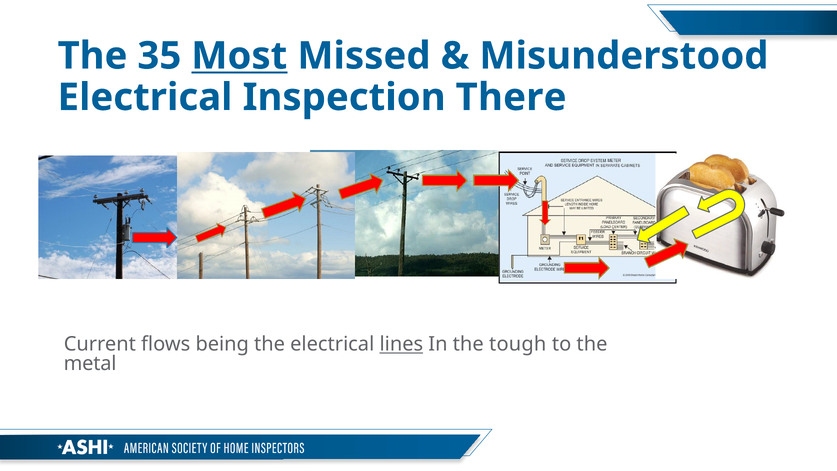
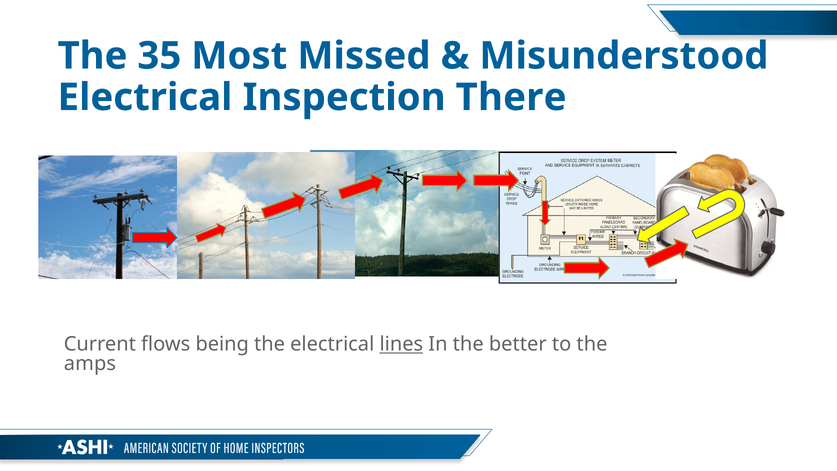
Most underline: present -> none
tough: tough -> better
metal: metal -> amps
